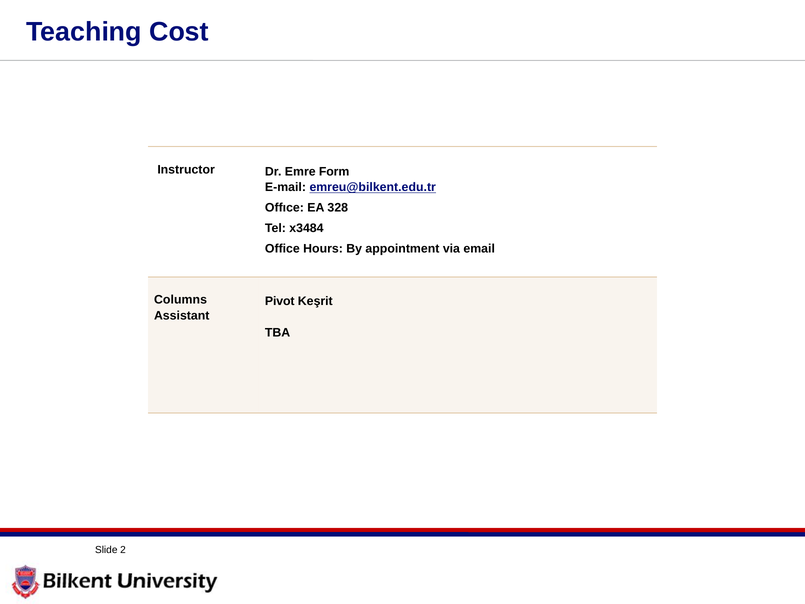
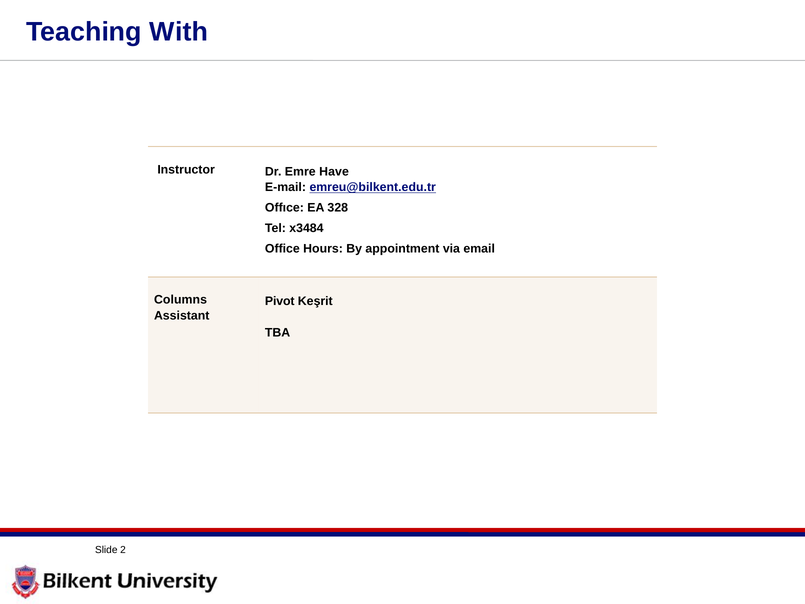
Cost: Cost -> With
Form: Form -> Have
